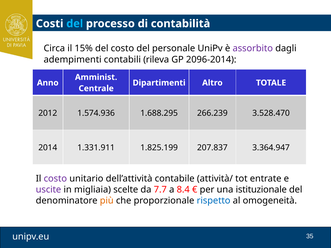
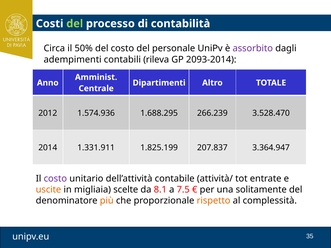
del at (75, 24) colour: light blue -> light green
15%: 15% -> 50%
2096-2014: 2096-2014 -> 2093-2014
uscite colour: purple -> orange
7.7: 7.7 -> 8.1
8.4: 8.4 -> 7.5
istituzionale: istituzionale -> solitamente
rispetto colour: blue -> orange
omogeneità: omogeneità -> complessità
